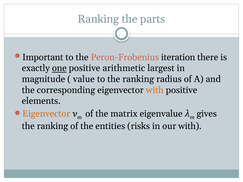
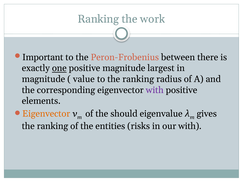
parts: parts -> work
iteration: iteration -> between
positive arithmetic: arithmetic -> magnitude
with at (155, 90) colour: orange -> purple
matrix: matrix -> should
